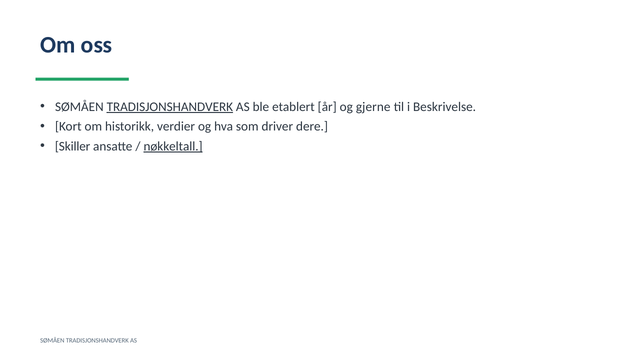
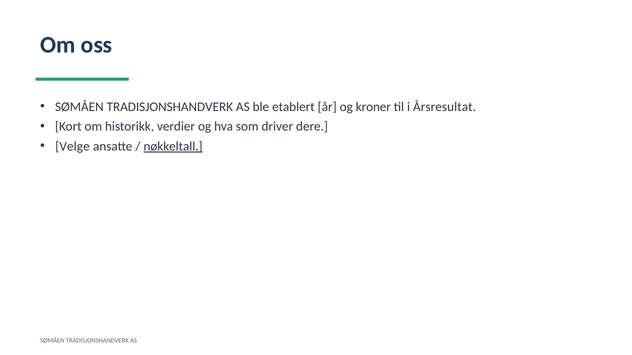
TRADISJONSHANDVERK at (170, 107) underline: present -> none
gjerne: gjerne -> kroner
Beskrivelse: Beskrivelse -> Årsresultat
Skiller: Skiller -> Velge
